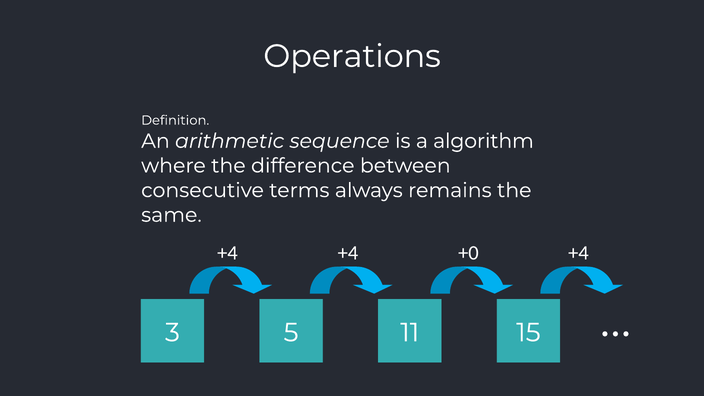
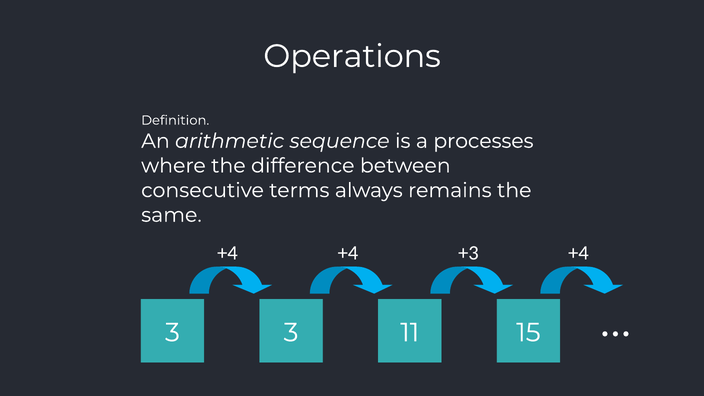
algorithm: algorithm -> processes
+0: +0 -> +3
3 5: 5 -> 3
